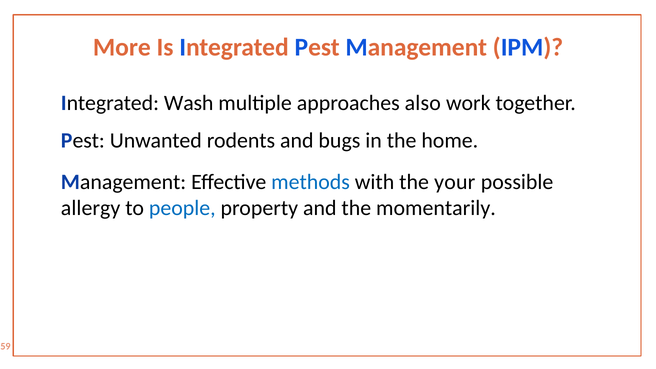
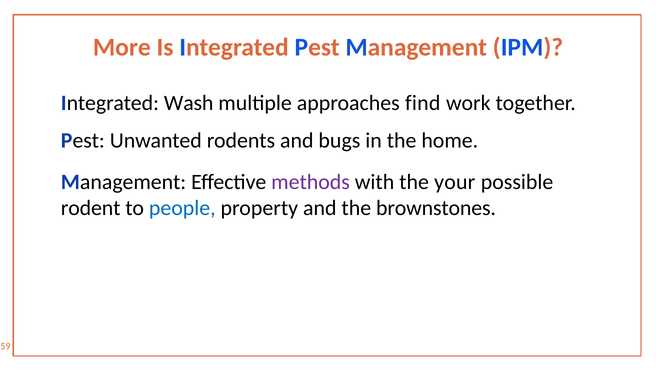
also: also -> find
methods colour: blue -> purple
allergy: allergy -> rodent
momentarily: momentarily -> brownstones
